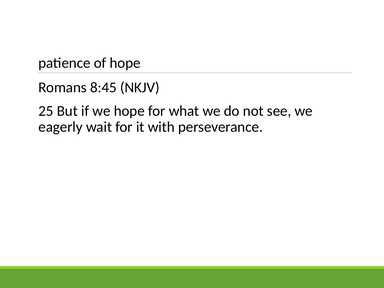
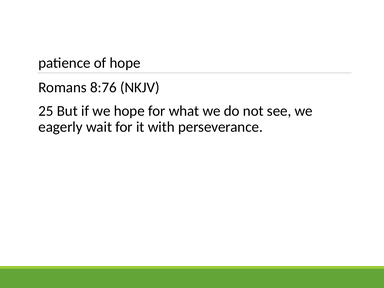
8:45: 8:45 -> 8:76
